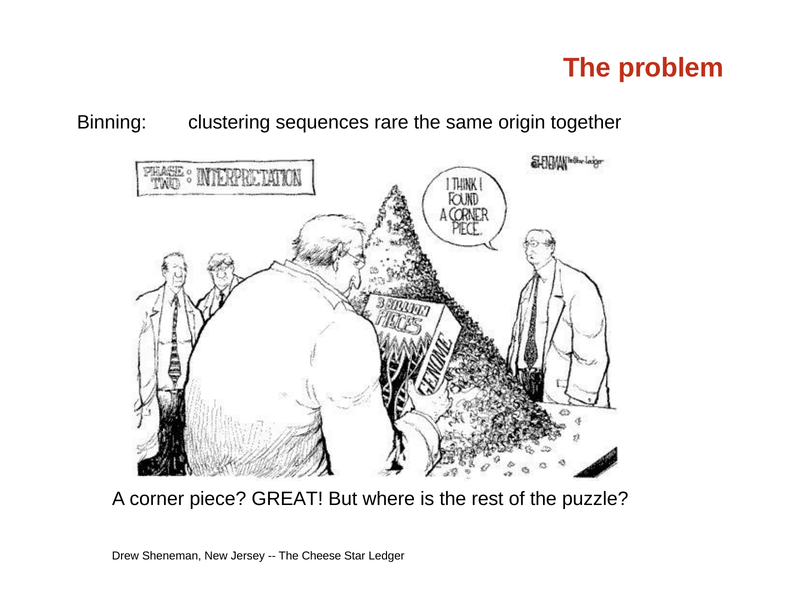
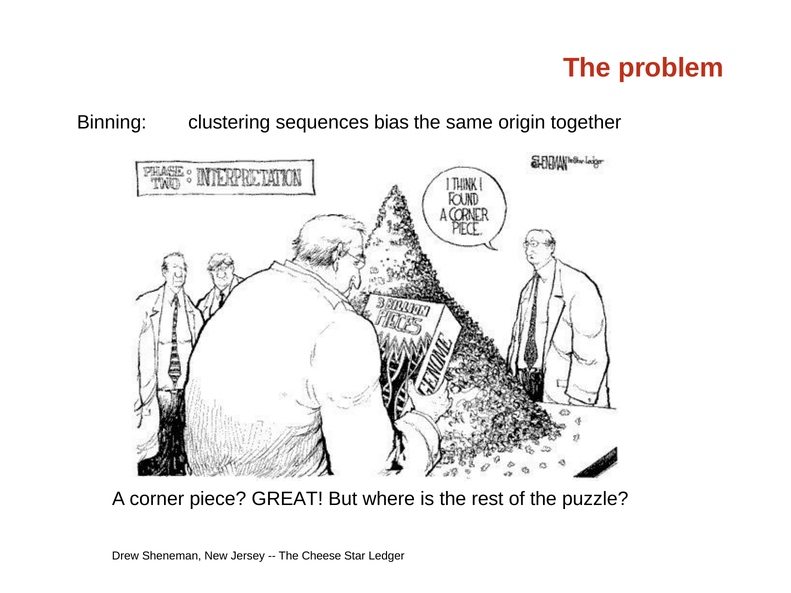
rare: rare -> bias
